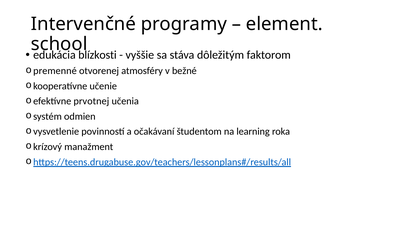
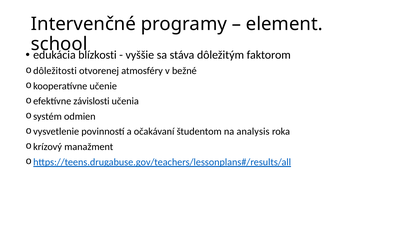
premenné: premenné -> dôležitosti
prvotnej: prvotnej -> závislosti
learning: learning -> analysis
